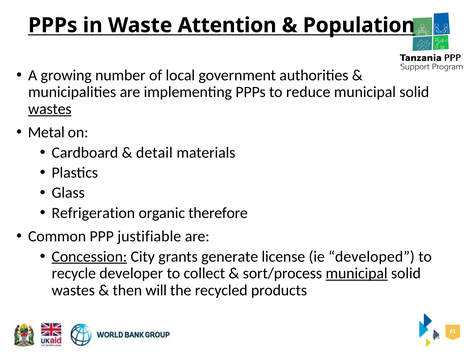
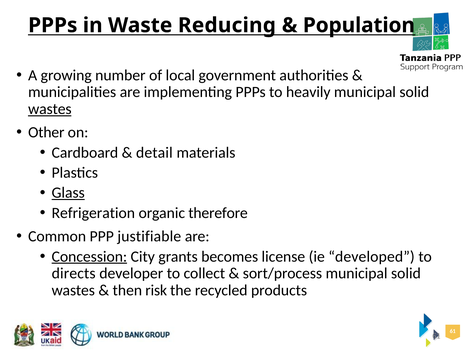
Attention: Attention -> Reducing
reduce: reduce -> heavily
Metal: Metal -> Other
Glass underline: none -> present
generate: generate -> becomes
recycle: recycle -> directs
municipal at (357, 273) underline: present -> none
will: will -> risk
